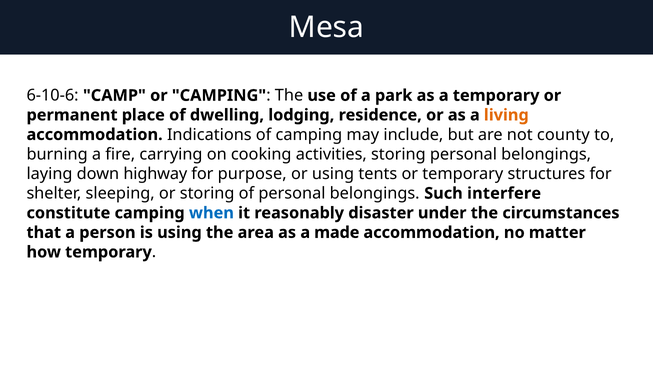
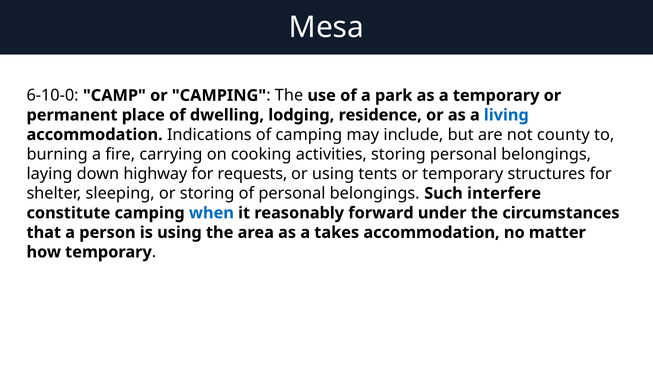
6-10-6: 6-10-6 -> 6-10-0
living colour: orange -> blue
purpose: purpose -> requests
disaster: disaster -> forward
made: made -> takes
